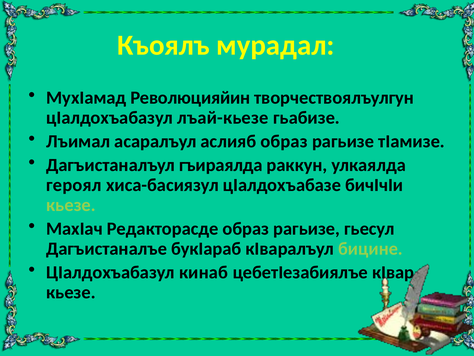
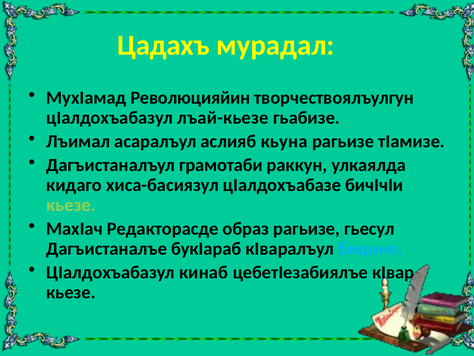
Къоялъ: Къоялъ -> Цадахъ
аслияб образ: образ -> кьуна
гъираялда: гъираялда -> грамотаби
героял: героял -> кидаго
бицине colour: light green -> light blue
